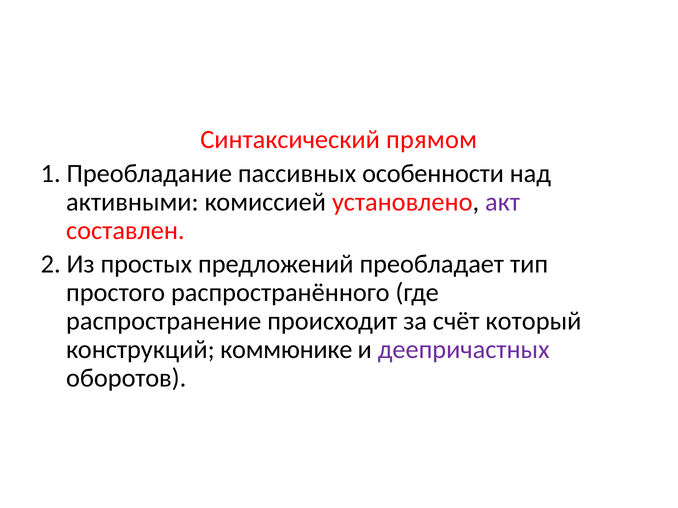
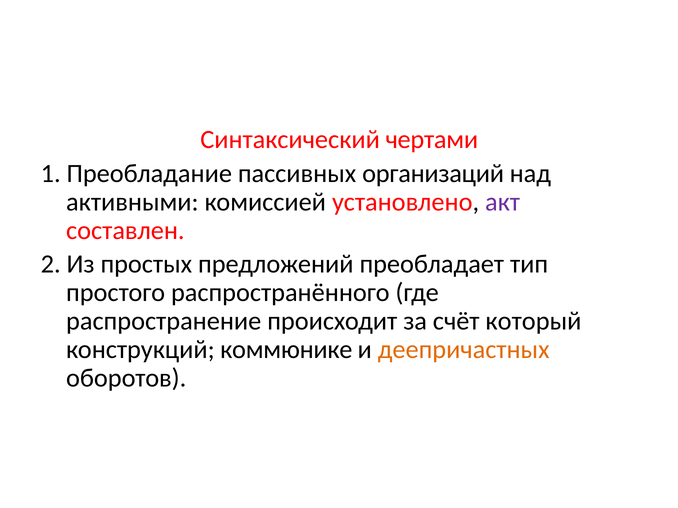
прямом: прямом -> чертами
особенности: особенности -> организаций
деепричастных colour: purple -> orange
